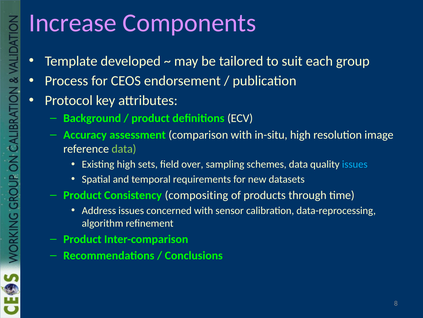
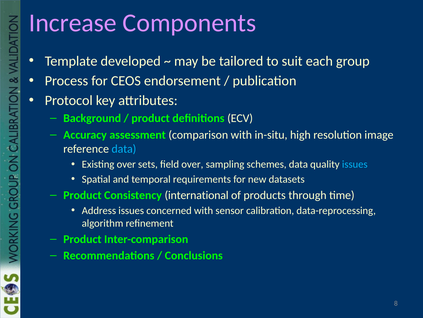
data at (124, 149) colour: light green -> light blue
Existing high: high -> over
compositing: compositing -> international
